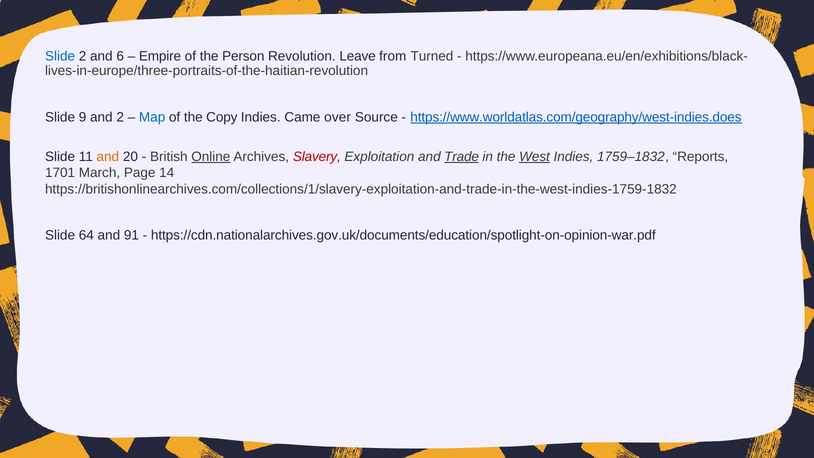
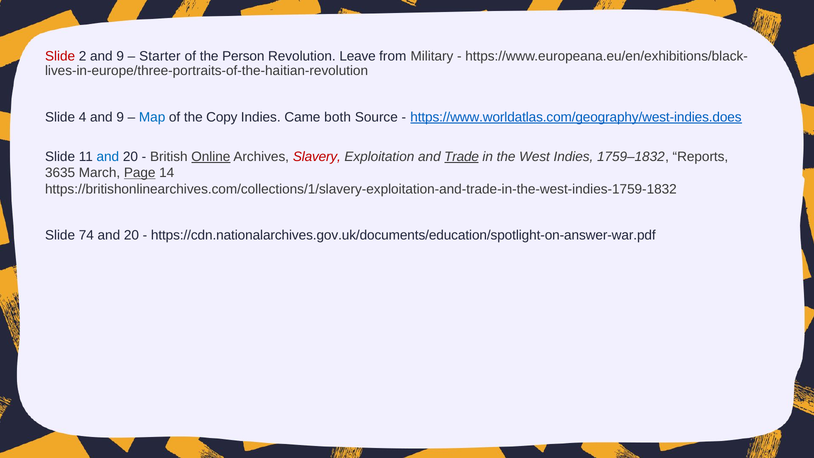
Slide at (60, 56) colour: blue -> red
2 and 6: 6 -> 9
Empire: Empire -> Starter
Turned: Turned -> Military
9: 9 -> 4
2 at (120, 117): 2 -> 9
over: over -> both
and at (108, 157) colour: orange -> blue
West underline: present -> none
1701: 1701 -> 3635
Page underline: none -> present
64: 64 -> 74
91 at (131, 235): 91 -> 20
https://cdn.nationalarchives.gov.uk/documents/education/spotlight-on-opinion-war.pdf: https://cdn.nationalarchives.gov.uk/documents/education/spotlight-on-opinion-war.pdf -> https://cdn.nationalarchives.gov.uk/documents/education/spotlight-on-answer-war.pdf
